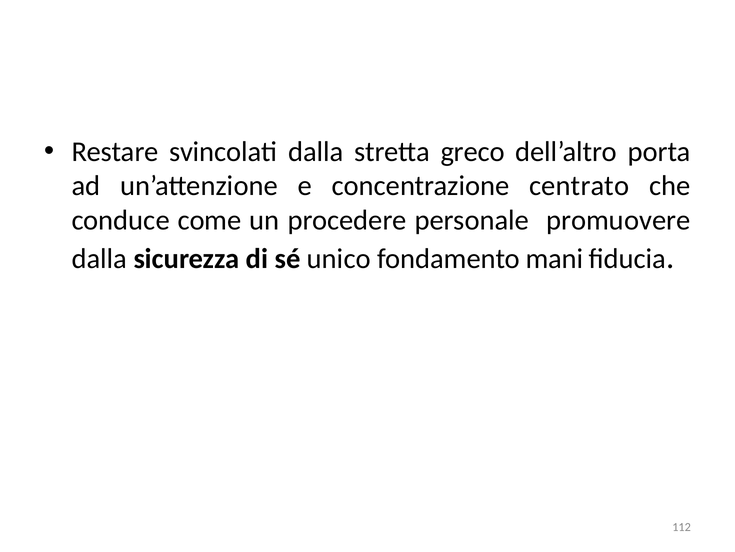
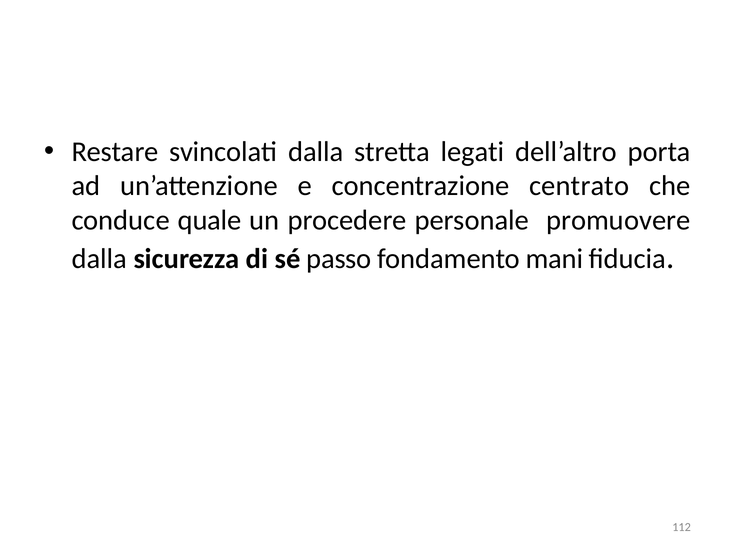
greco: greco -> legati
come: come -> quale
unico: unico -> passo
